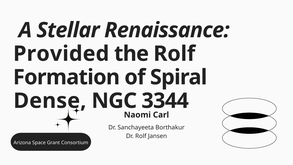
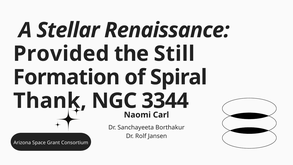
the Rolf: Rolf -> Still
Dense: Dense -> Thank
